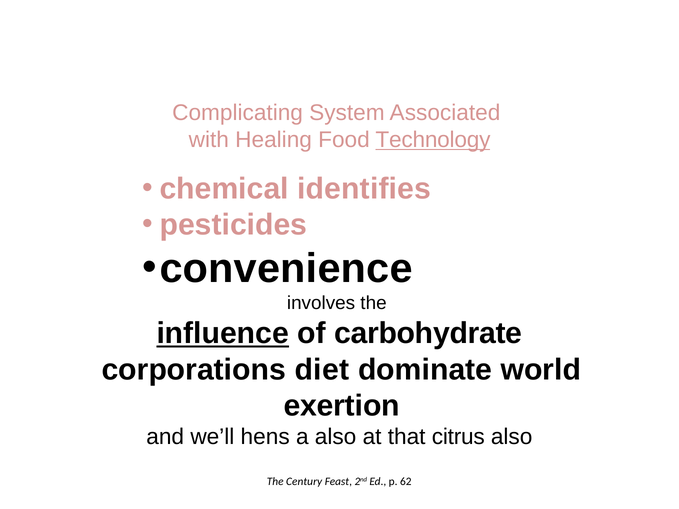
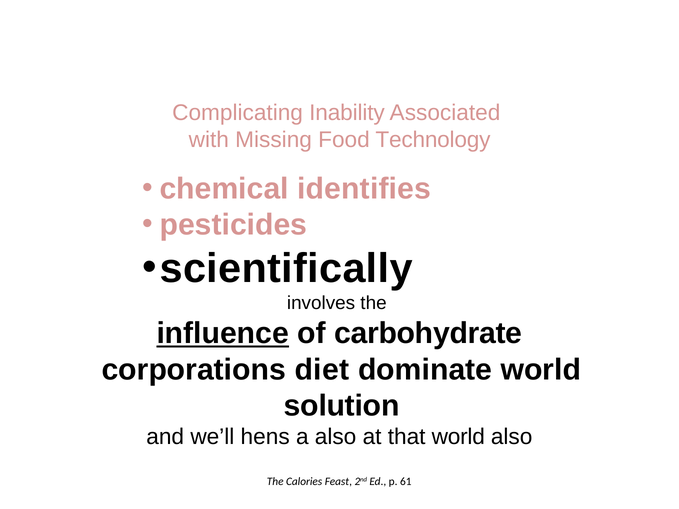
System: System -> Inability
Healing: Healing -> Missing
Technology underline: present -> none
convenience: convenience -> scientifically
exertion: exertion -> solution
that citrus: citrus -> world
Century: Century -> Calories
62: 62 -> 61
